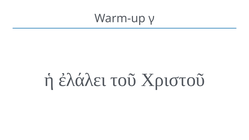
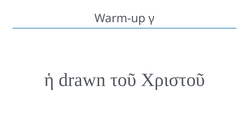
ἐλάλει: ἐλάλει -> drawn
